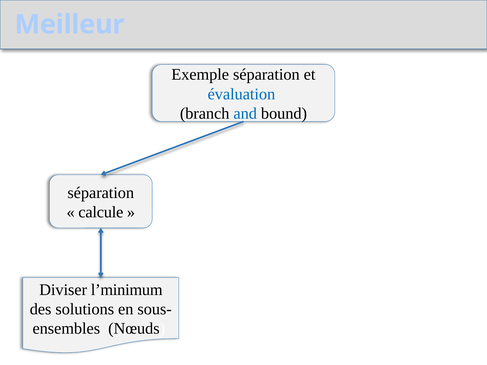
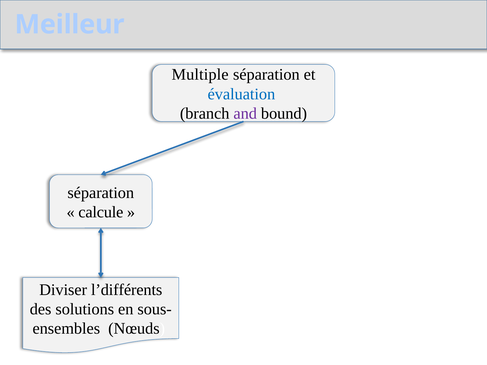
Exemple: Exemple -> Multiple
and colour: blue -> purple
l’minimum: l’minimum -> l’différents
